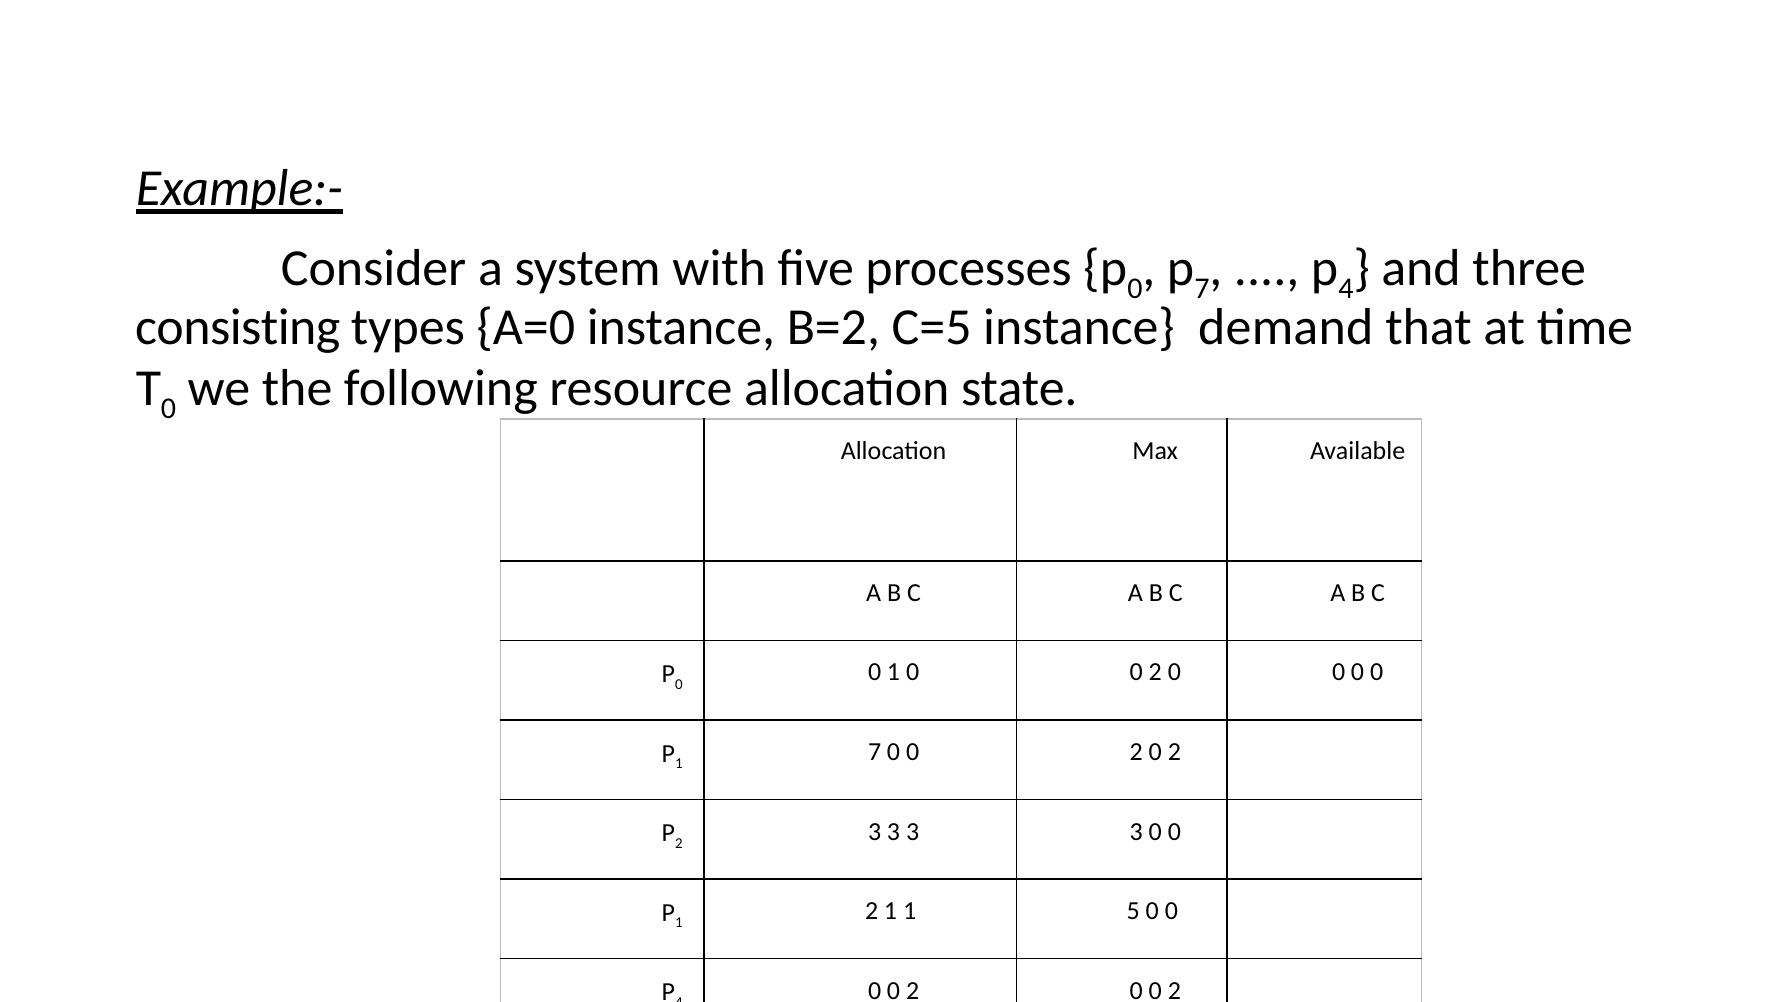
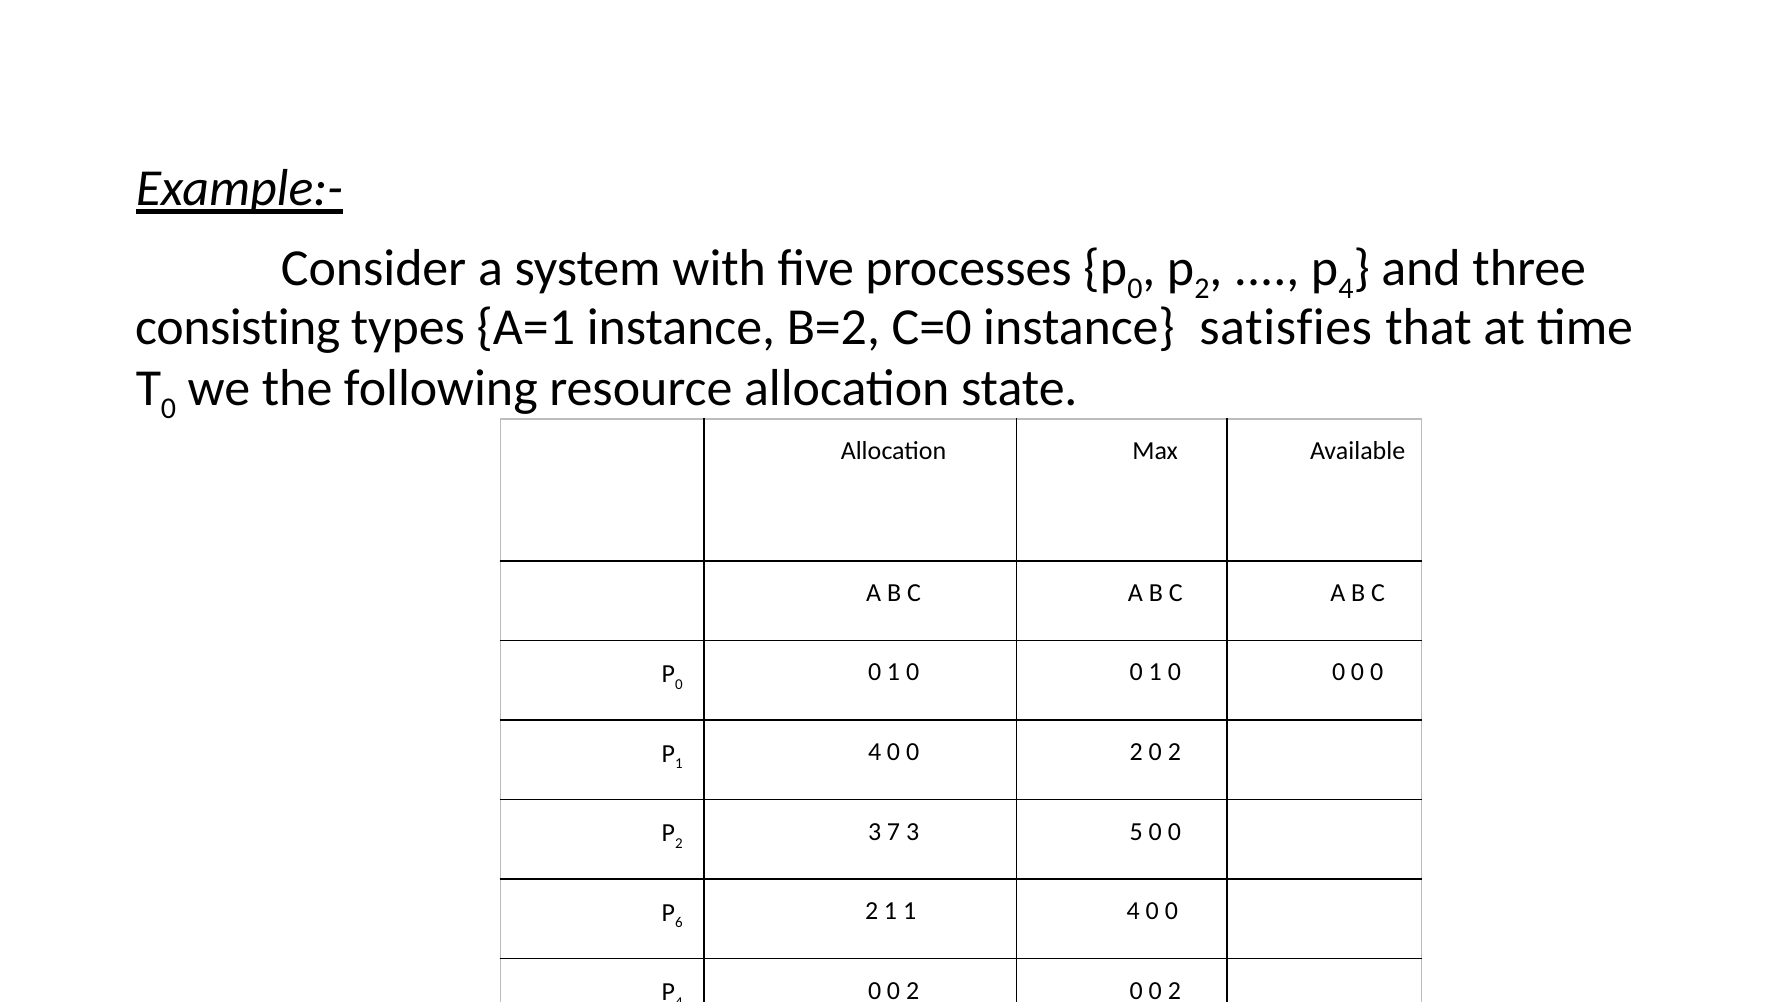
7 at (1202, 288): 7 -> 2
A=0: A=0 -> A=1
C=5: C=5 -> C=0
demand: demand -> satisfies
1 0 0 2: 2 -> 1
7 at (875, 752): 7 -> 4
2 3 3: 3 -> 7
3 at (1136, 831): 3 -> 5
1 at (679, 923): 1 -> 6
1 1 5: 5 -> 4
